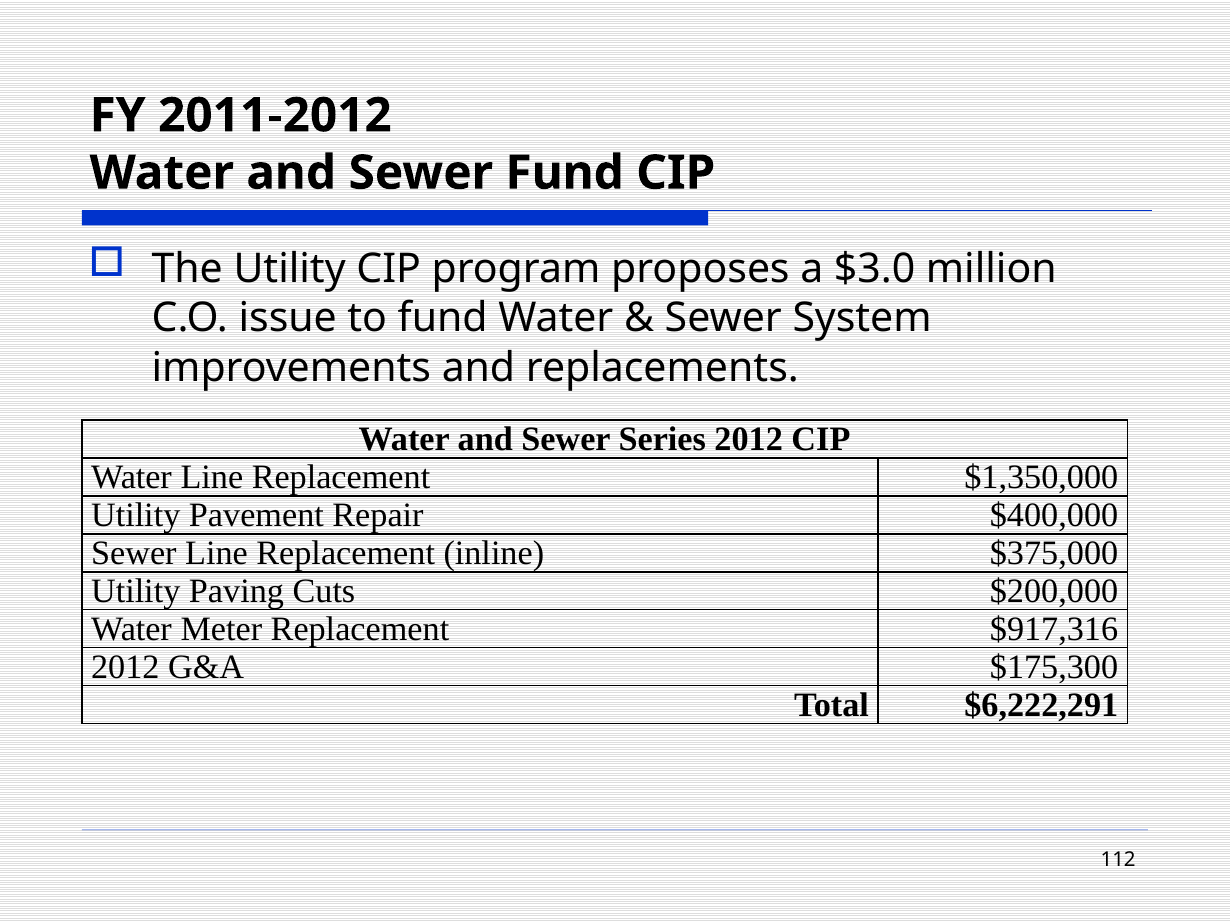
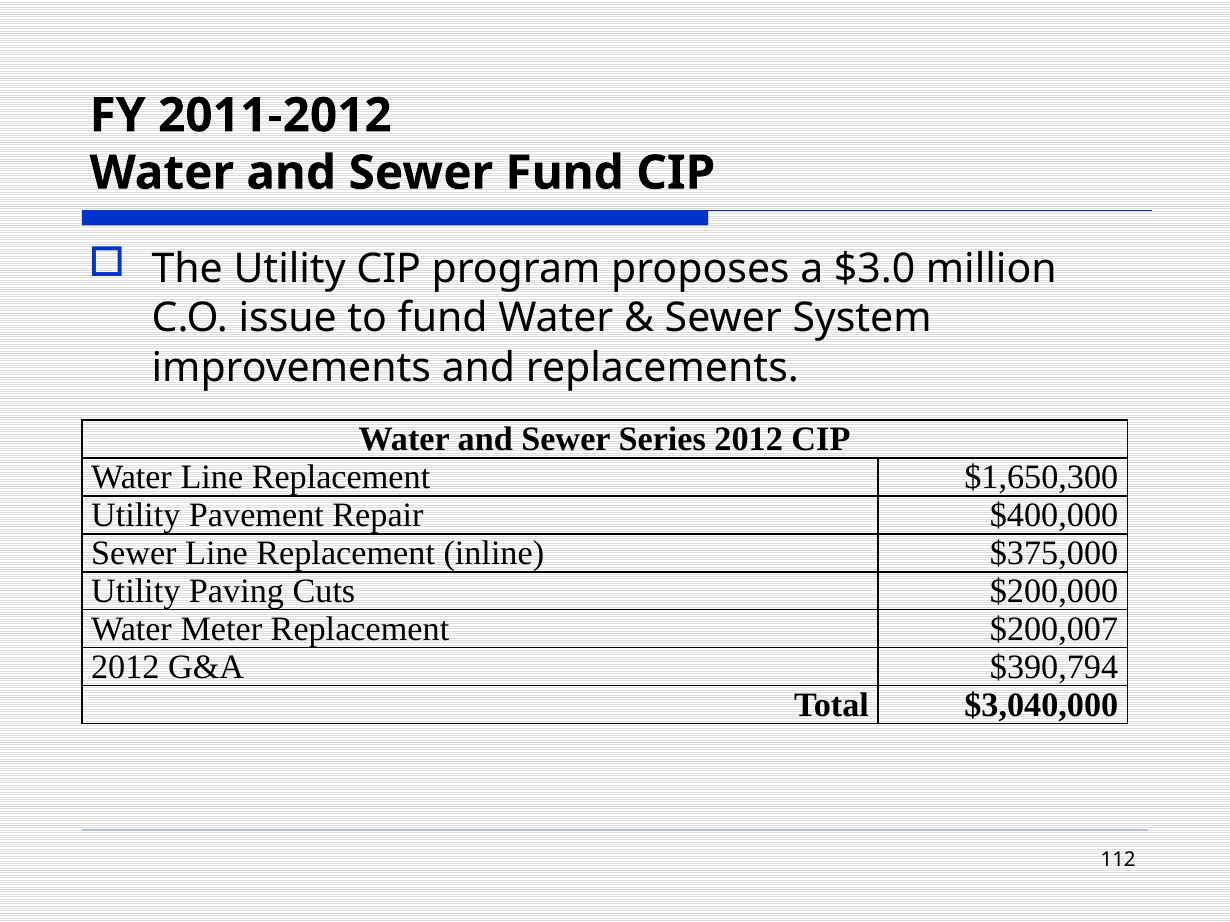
$1,350,000: $1,350,000 -> $1,650,300
$917,316: $917,316 -> $200,007
$175,300: $175,300 -> $390,794
$6,222,291: $6,222,291 -> $3,040,000
